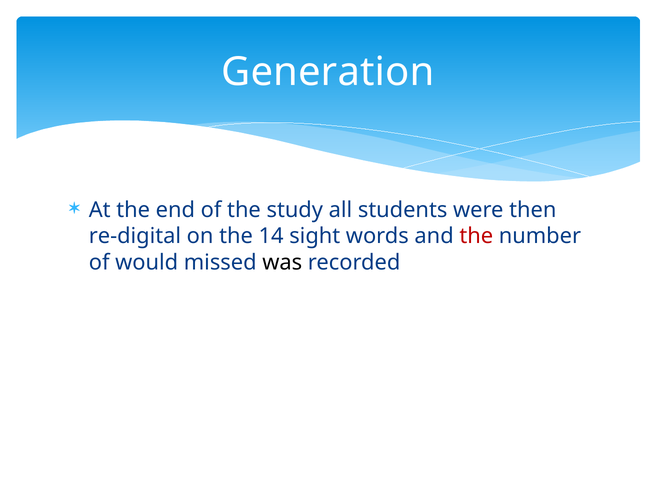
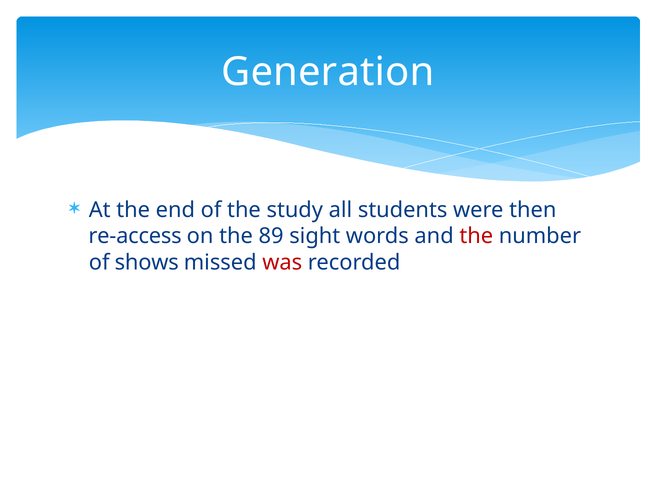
re-digital: re-digital -> re-access
14: 14 -> 89
would: would -> shows
was colour: black -> red
